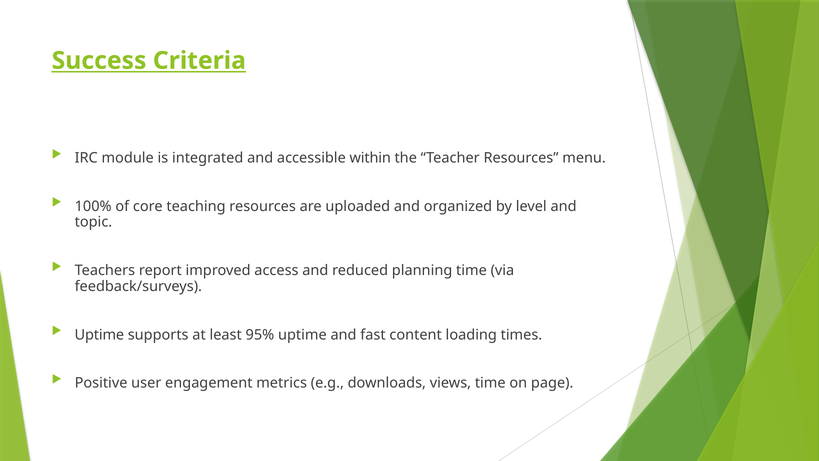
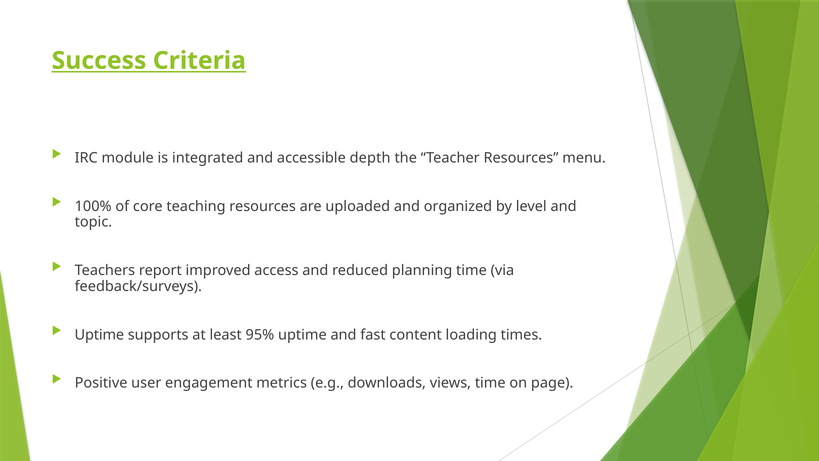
within: within -> depth
